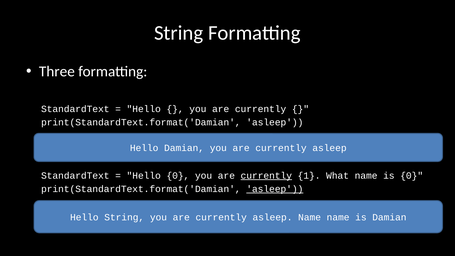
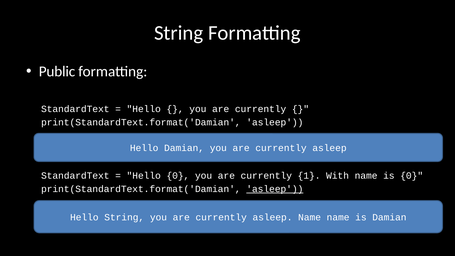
Three: Three -> Public
currently at (266, 176) underline: present -> none
What: What -> With
